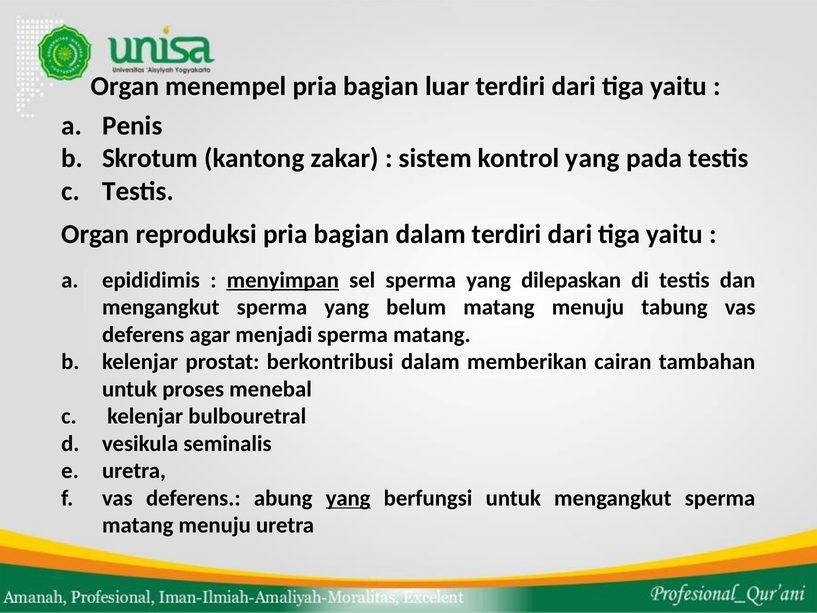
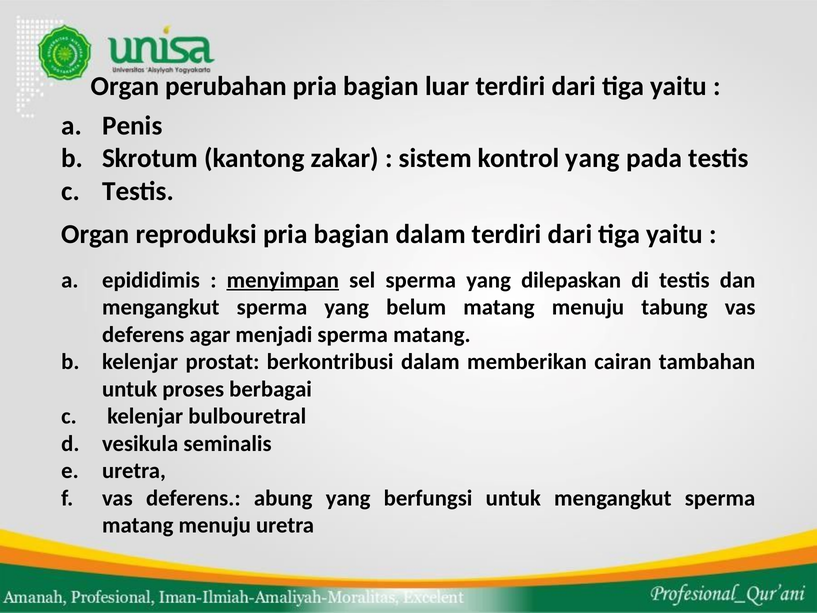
menempel: menempel -> perubahan
menebal: menebal -> berbagai
yang at (348, 498) underline: present -> none
